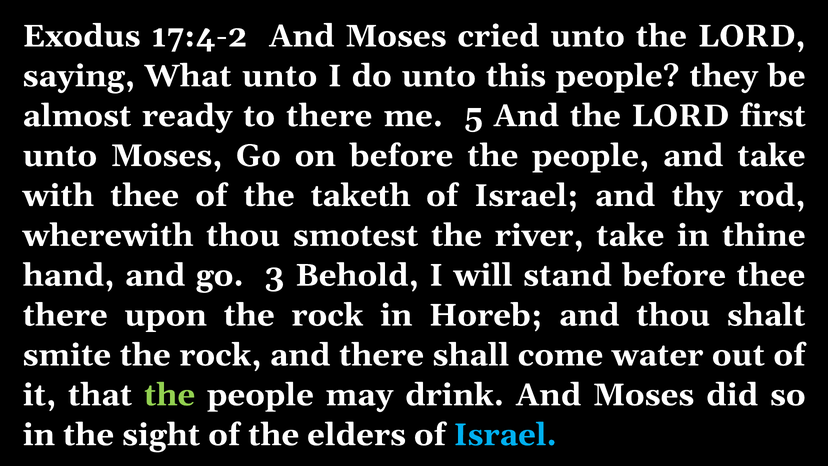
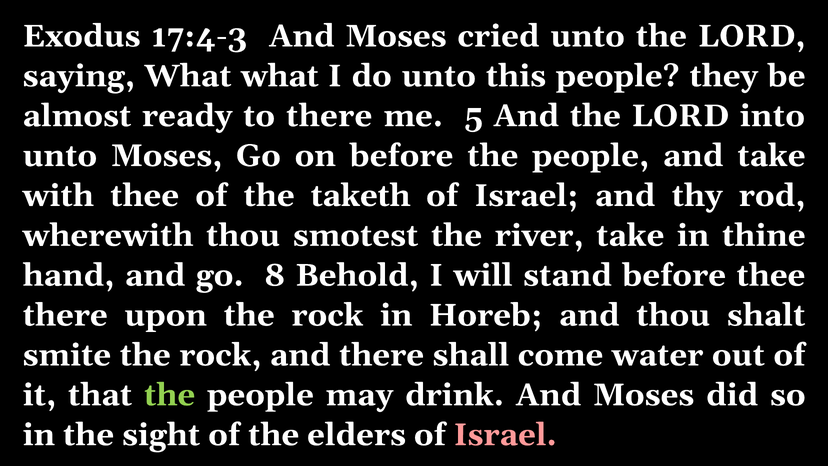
17:4-2: 17:4-2 -> 17:4-3
What unto: unto -> what
first: first -> into
3: 3 -> 8
Israel at (505, 435) colour: light blue -> pink
